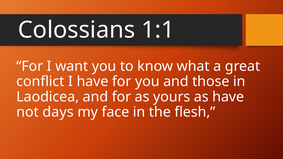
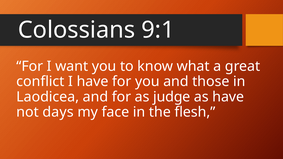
1:1: 1:1 -> 9:1
yours: yours -> judge
